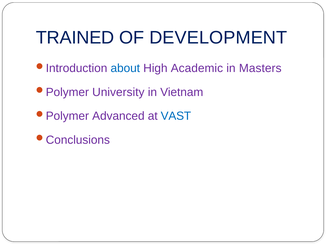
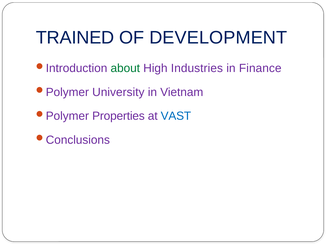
about colour: blue -> green
Academic: Academic -> Industries
Masters: Masters -> Finance
Advanced: Advanced -> Properties
